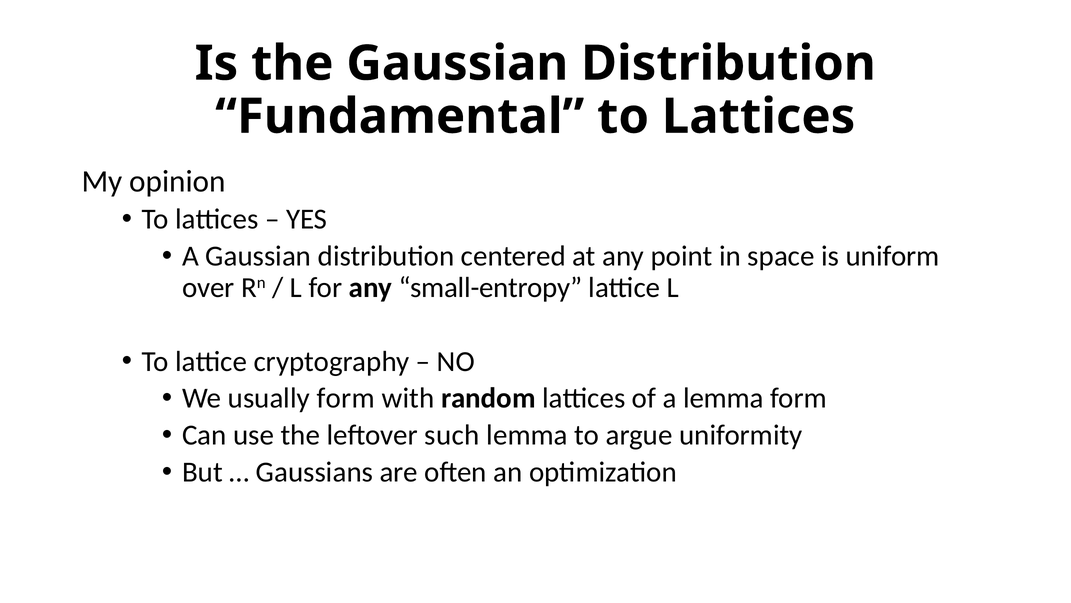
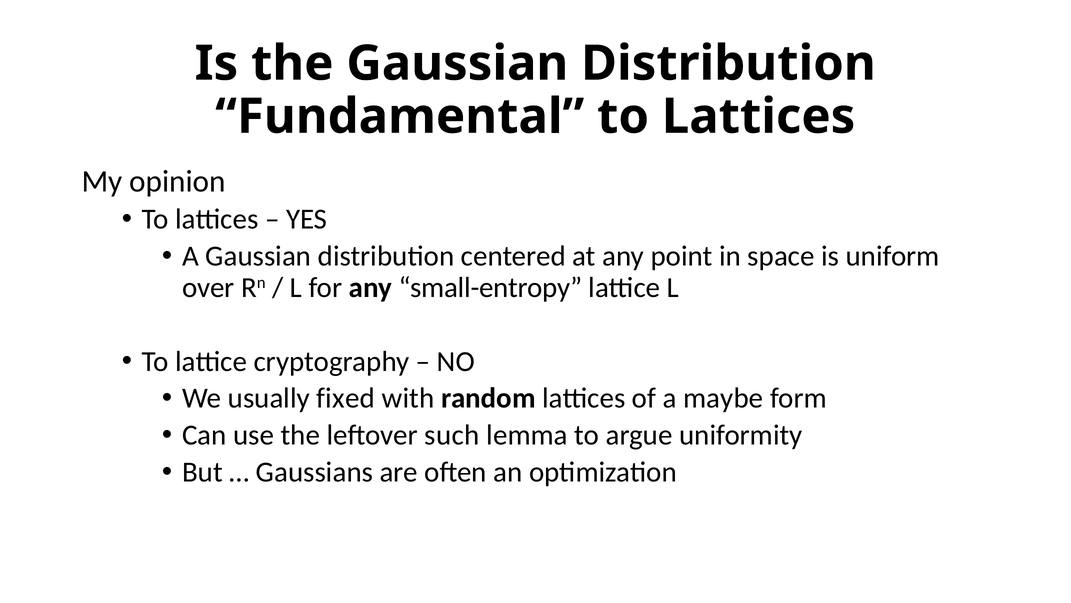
usually form: form -> fixed
a lemma: lemma -> maybe
